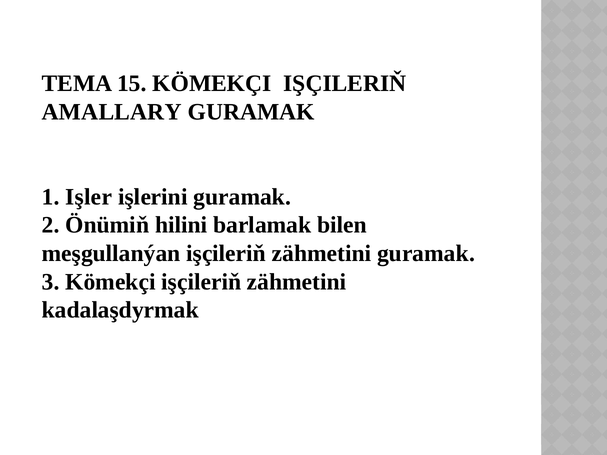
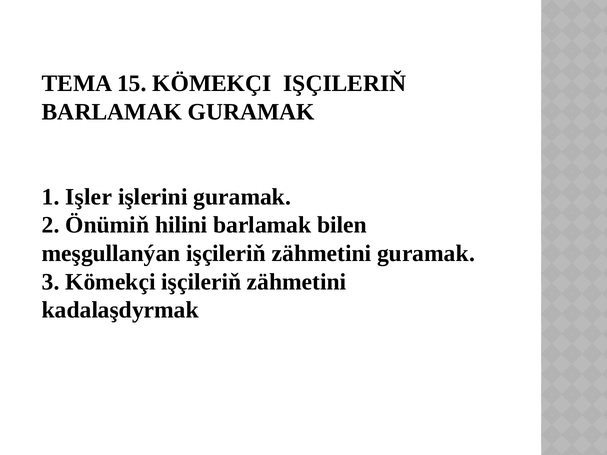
AMALLARY at (112, 112): AMALLARY -> BARLAMAK
